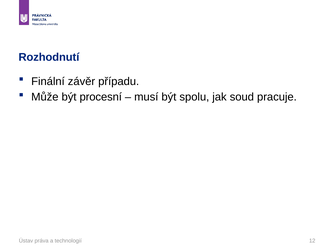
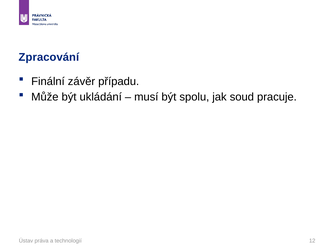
Rozhodnutí: Rozhodnutí -> Zpracování
procesní: procesní -> ukládání
